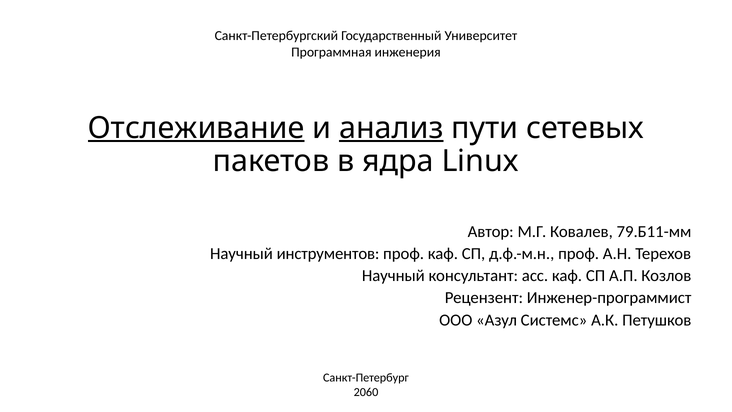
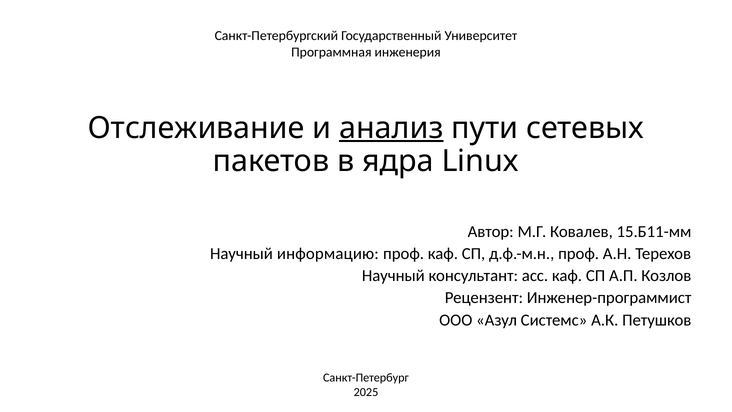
Отслеживание underline: present -> none
79.Б11-мм: 79.Б11-мм -> 15.Б11-мм
инструментов: инструментов -> информацию
2060: 2060 -> 2025
